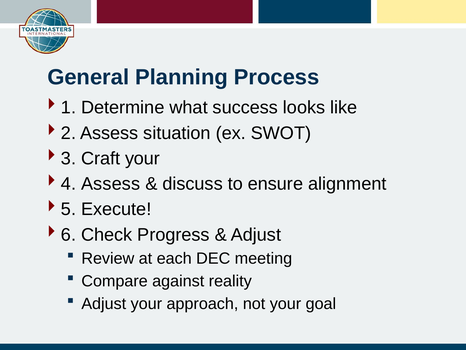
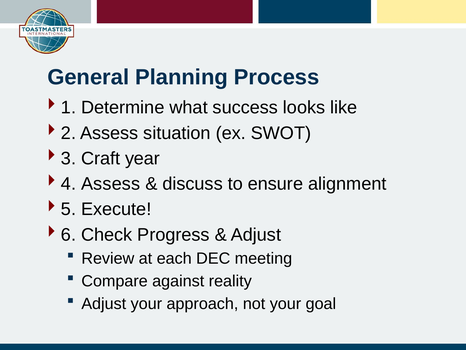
Craft your: your -> year
